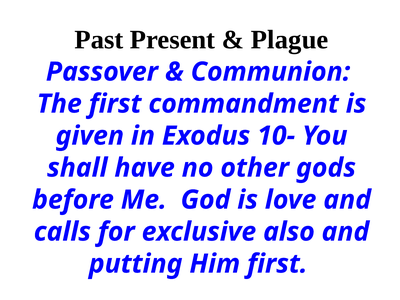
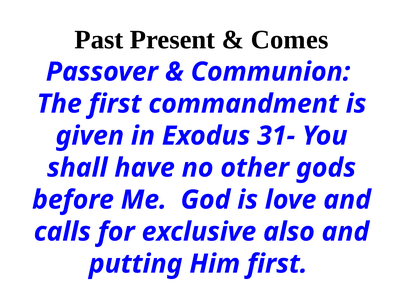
Plague: Plague -> Comes
10-: 10- -> 31-
